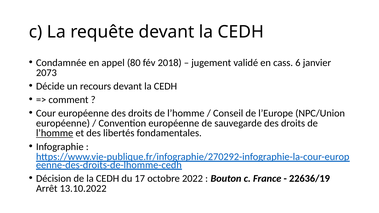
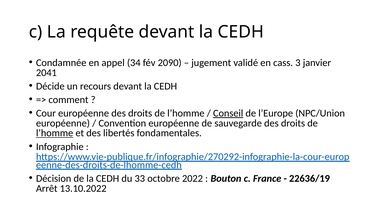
80: 80 -> 34
2018: 2018 -> 2090
6: 6 -> 3
2073: 2073 -> 2041
Conseil underline: none -> present
17: 17 -> 33
